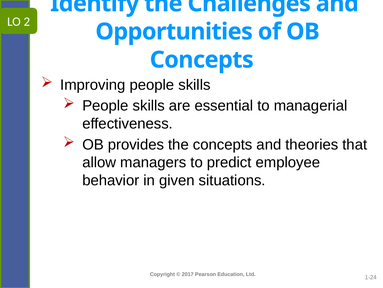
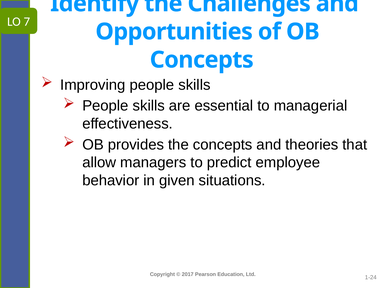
2: 2 -> 7
